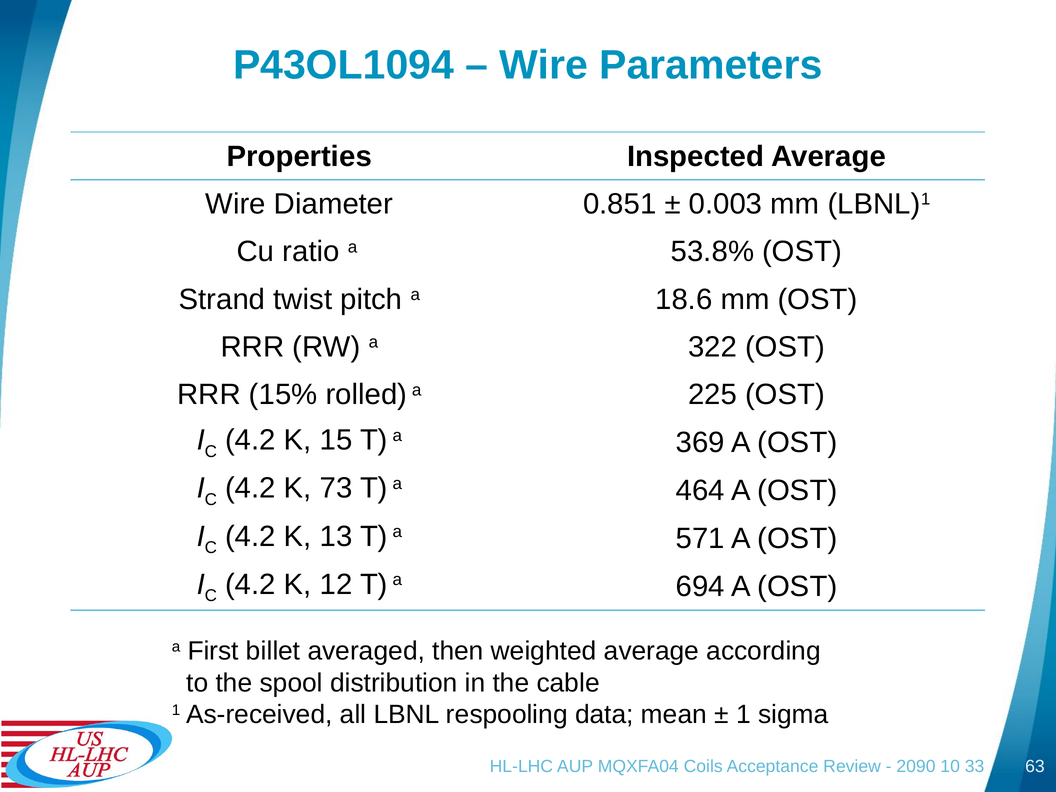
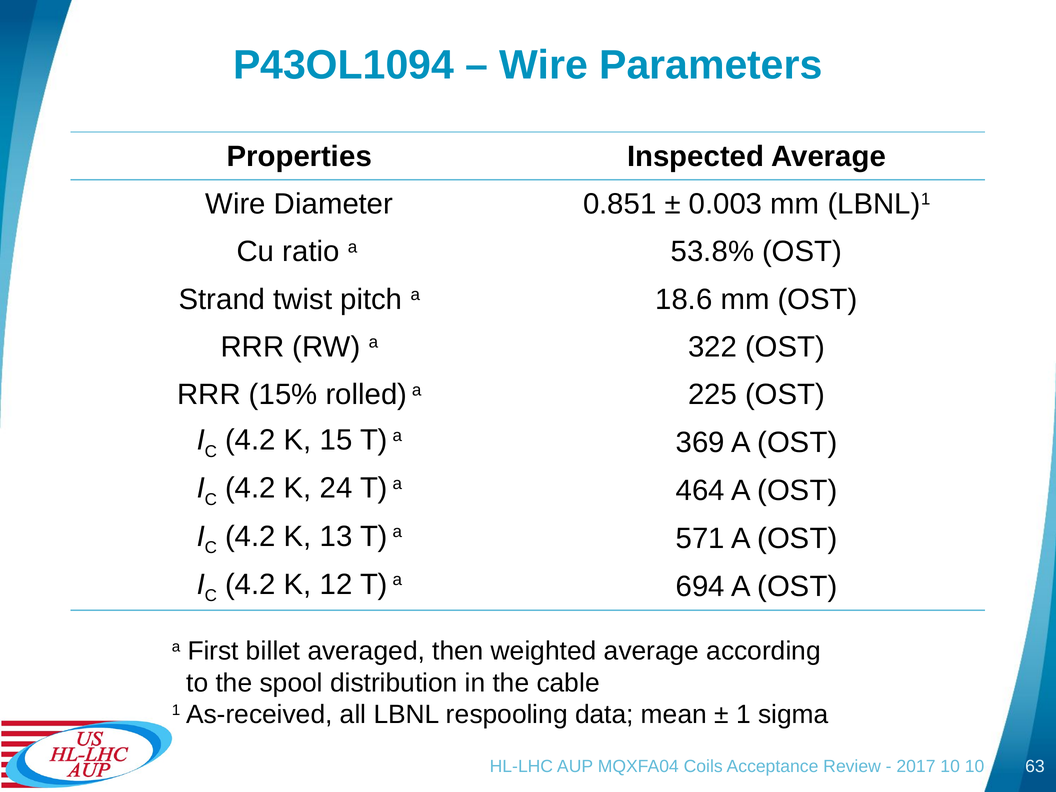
73: 73 -> 24
2090: 2090 -> 2017
10 33: 33 -> 10
